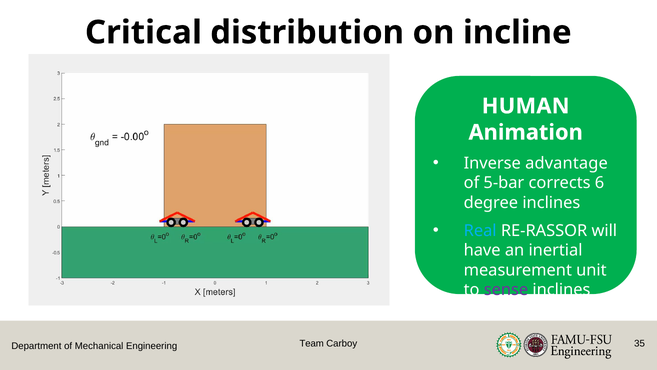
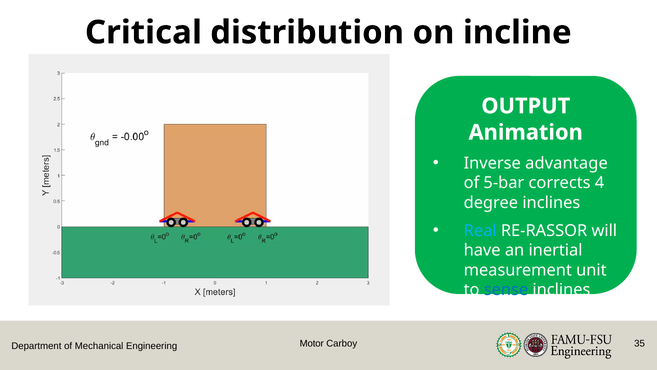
HUMAN: HUMAN -> OUTPUT
6: 6 -> 4
sense colour: purple -> blue
Team: Team -> Motor
